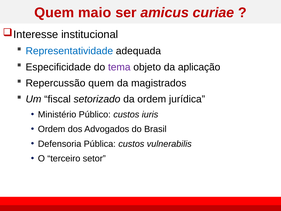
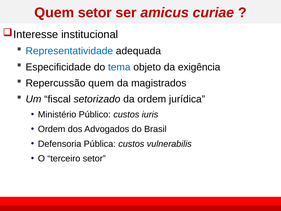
Quem maio: maio -> setor
tema colour: purple -> blue
aplicação: aplicação -> exigência
